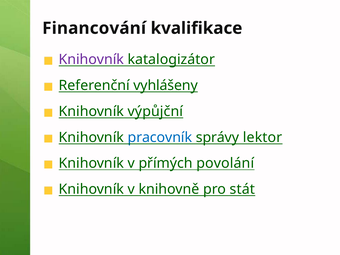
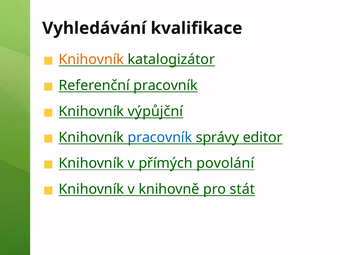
Financování: Financování -> Vyhledávání
Knihovník at (91, 60) colour: purple -> orange
Referenční vyhlášeny: vyhlášeny -> pracovník
lektor: lektor -> editor
